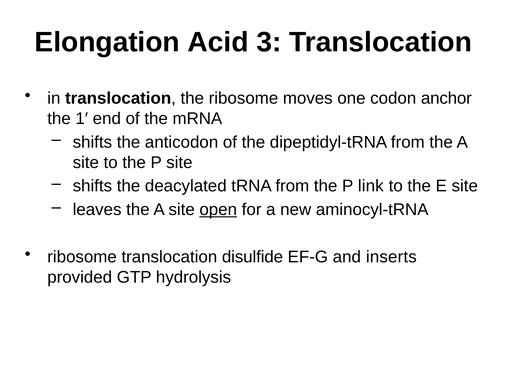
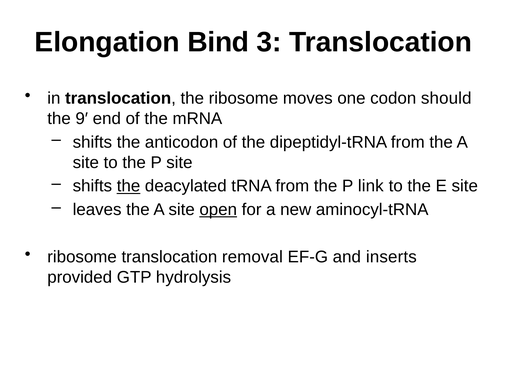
Acid: Acid -> Bind
anchor: anchor -> should
1′: 1′ -> 9′
the at (129, 186) underline: none -> present
disulfide: disulfide -> removal
